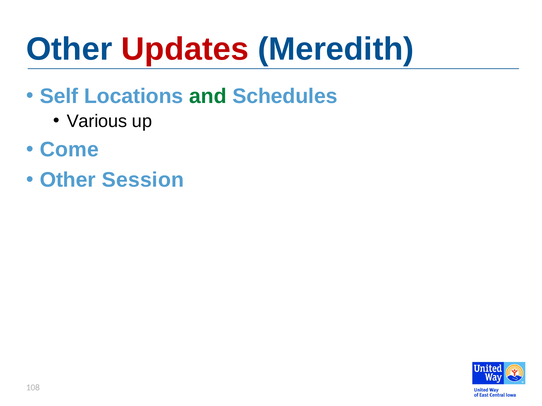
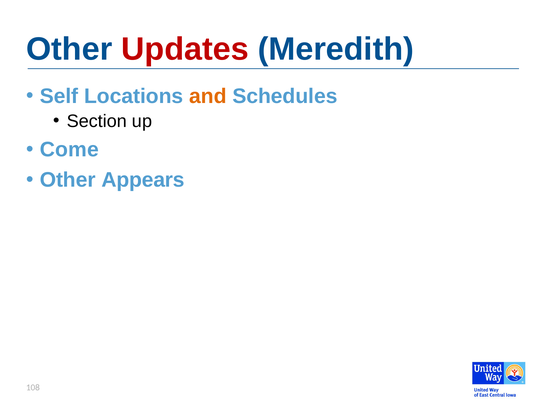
and colour: green -> orange
Various: Various -> Section
Session: Session -> Appears
